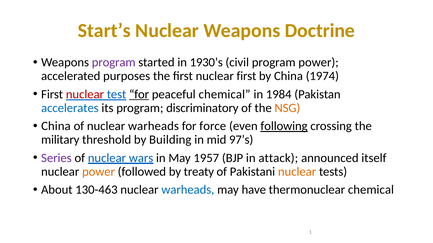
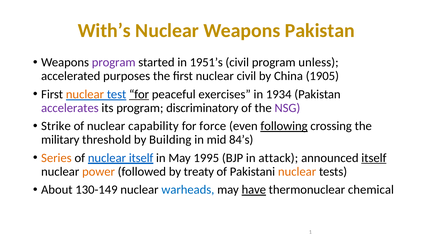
Start’s: Start’s -> With’s
Weapons Doctrine: Doctrine -> Pakistan
1930’s: 1930’s -> 1951’s
program power: power -> unless
nuclear first: first -> civil
1974: 1974 -> 1905
nuclear at (85, 95) colour: red -> orange
peaceful chemical: chemical -> exercises
1984: 1984 -> 1934
accelerates colour: blue -> purple
NSG colour: orange -> purple
China at (56, 126): China -> Strike
of nuclear warheads: warheads -> capability
97’s: 97’s -> 84’s
Series colour: purple -> orange
nuclear wars: wars -> itself
1957: 1957 -> 1995
itself at (374, 158) underline: none -> present
130-463: 130-463 -> 130-149
have underline: none -> present
